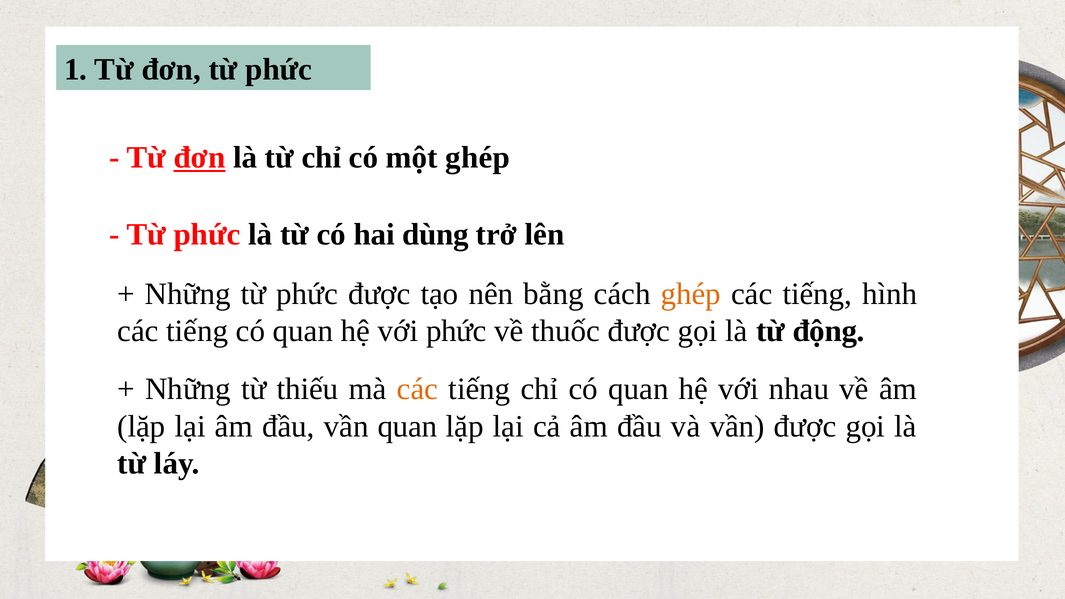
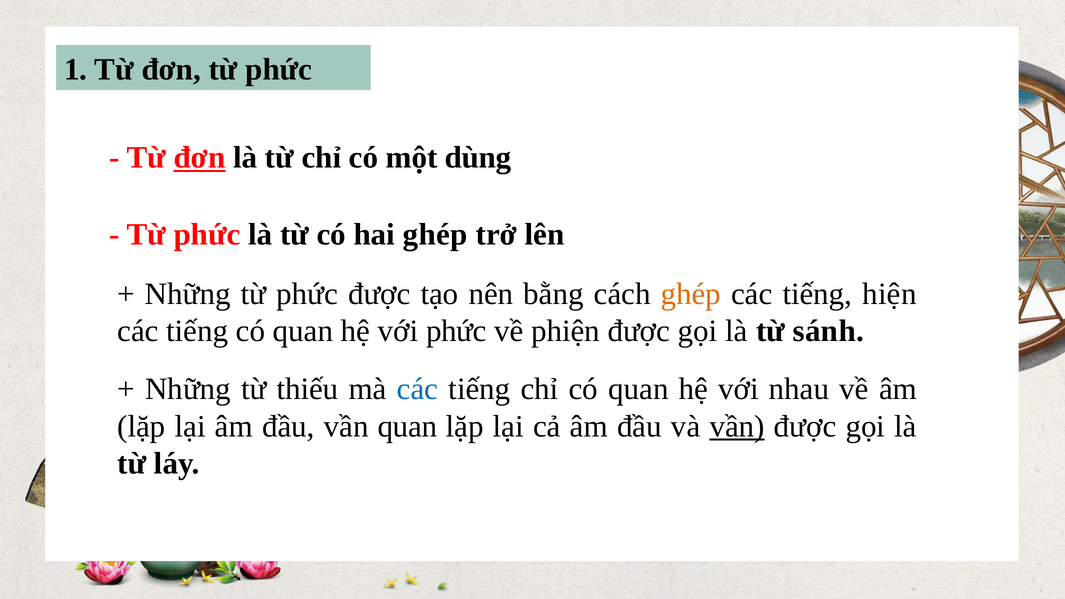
một ghép: ghép -> dùng
hai dùng: dùng -> ghép
hình: hình -> hiện
thuốc: thuốc -> phiện
động: động -> sánh
các at (418, 389) colour: orange -> blue
vần at (737, 426) underline: none -> present
